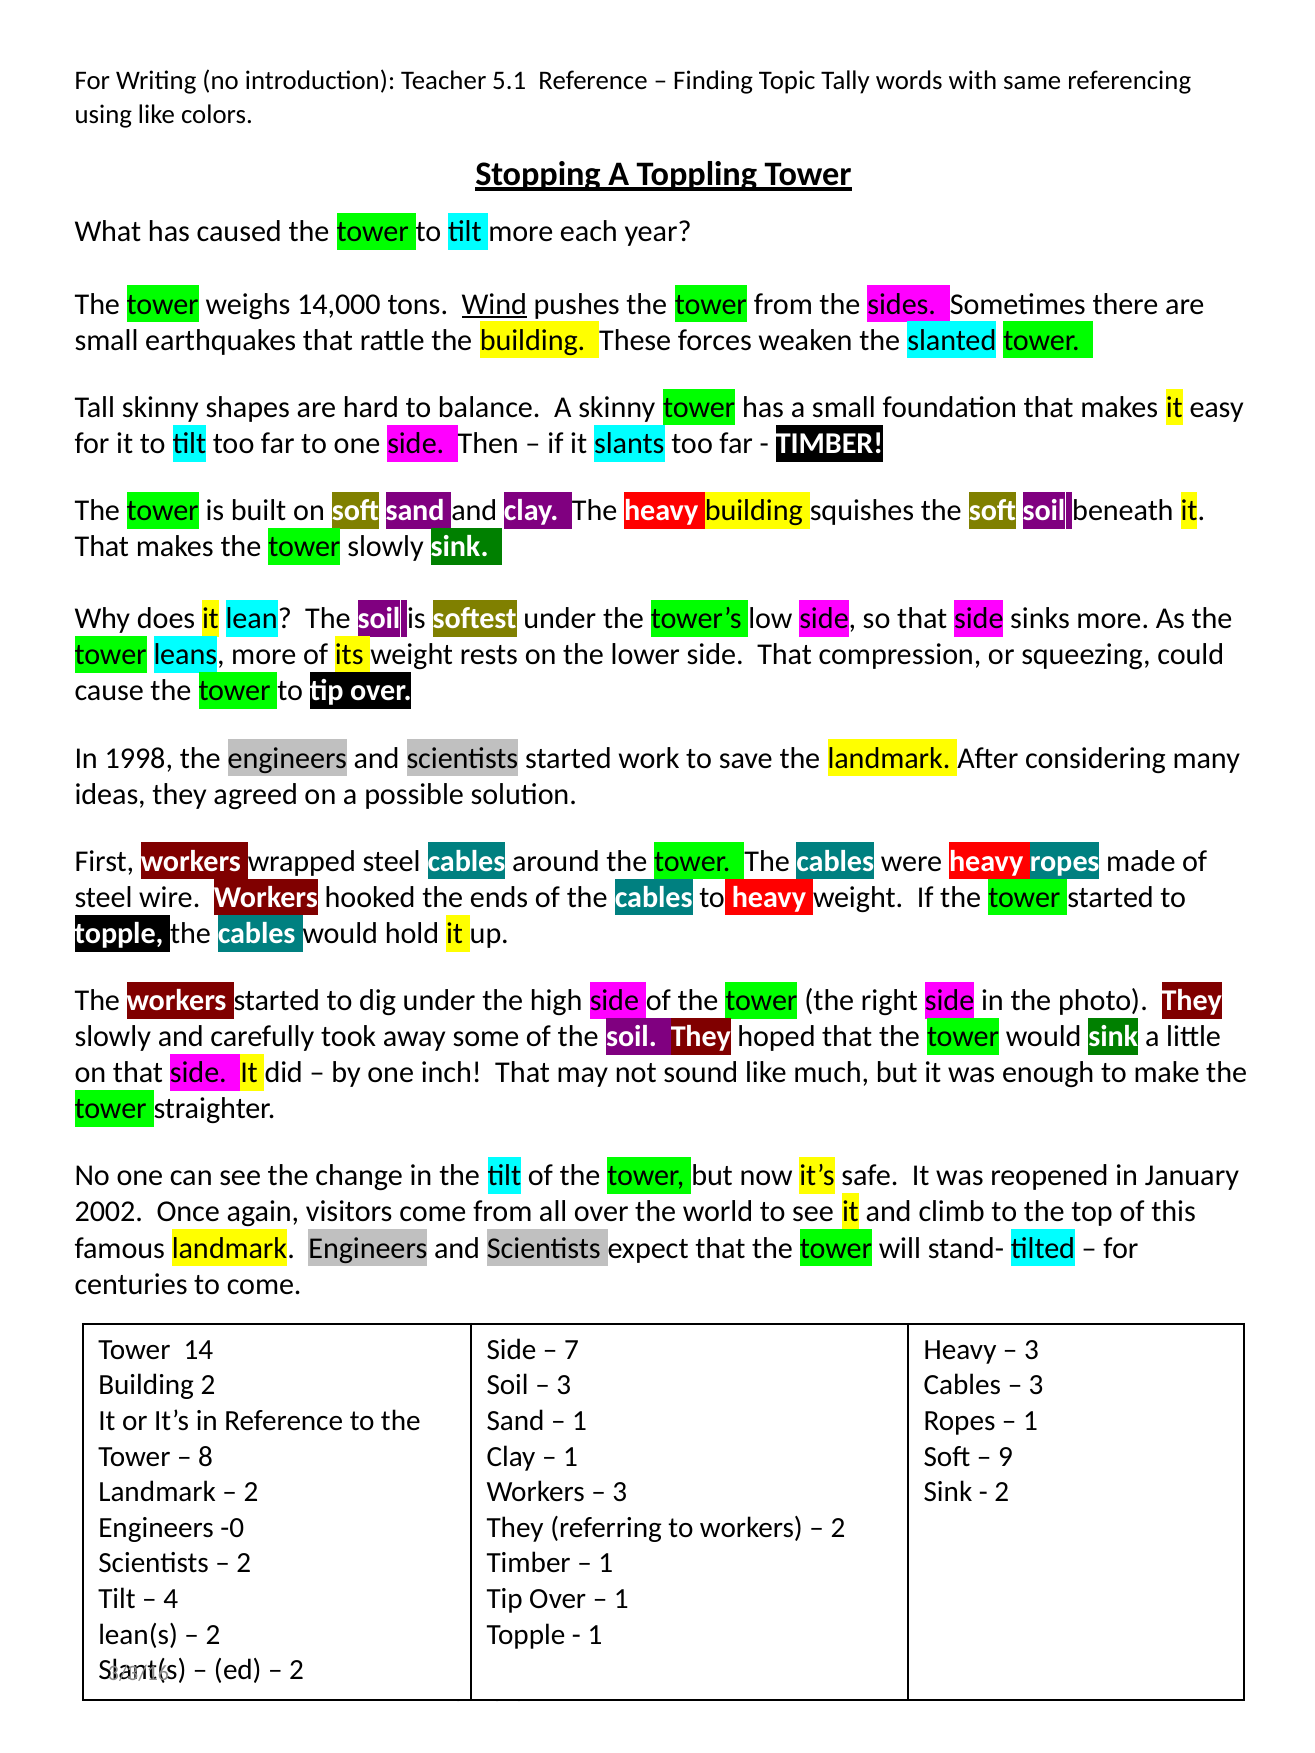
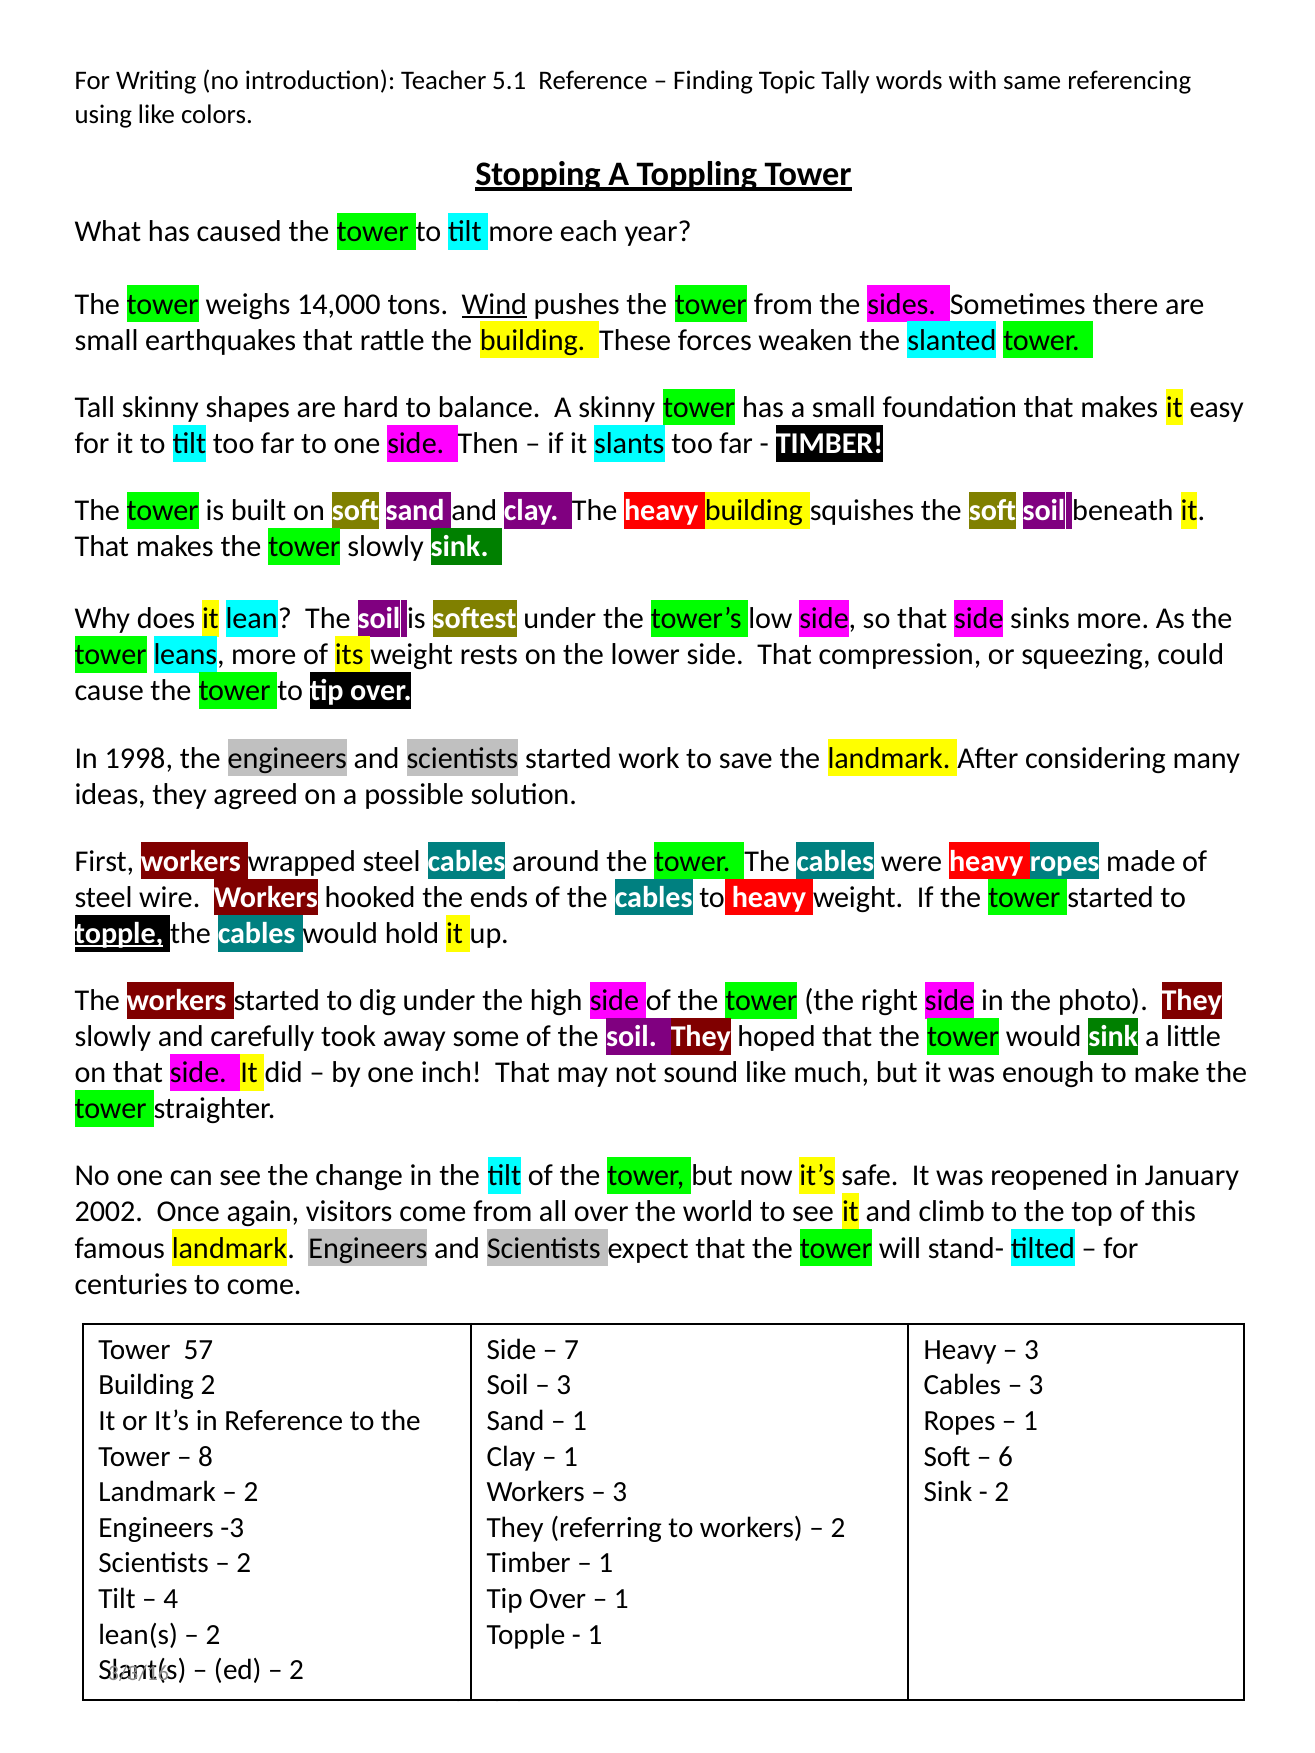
topple at (119, 934) underline: none -> present
14: 14 -> 57
9: 9 -> 6
-0: -0 -> -3
